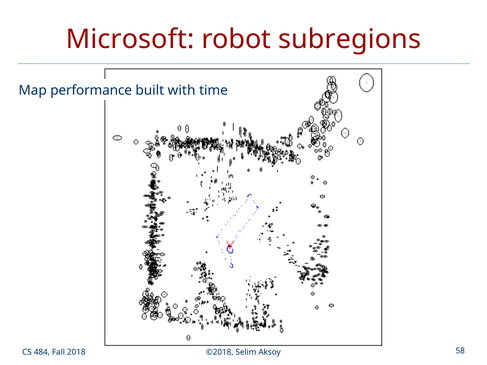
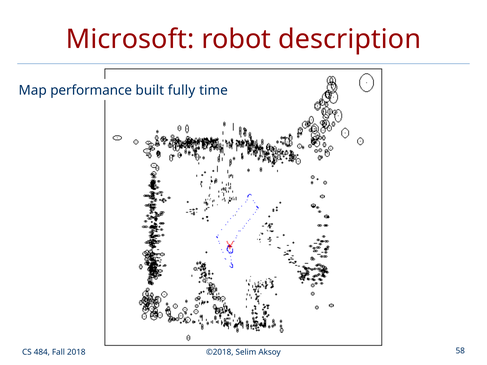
subregions: subregions -> description
with: with -> fully
